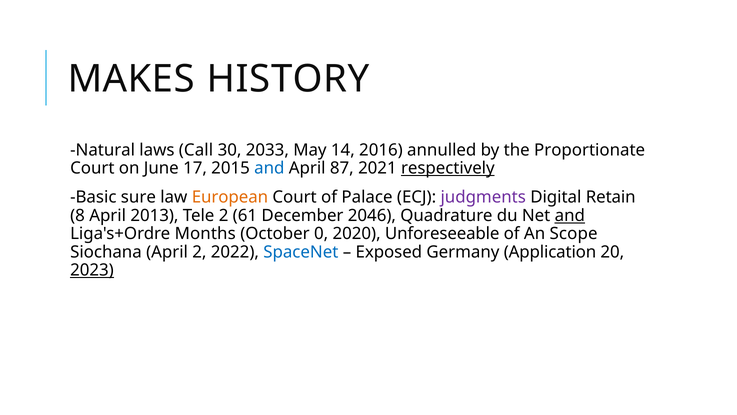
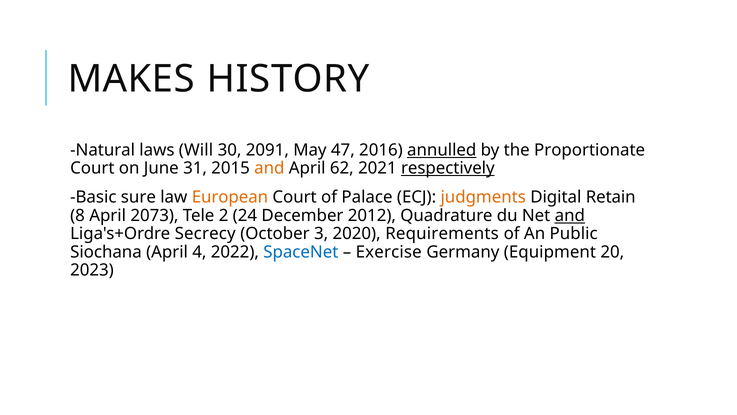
Call: Call -> Will
2033: 2033 -> 2091
14: 14 -> 47
annulled underline: none -> present
17: 17 -> 31
and at (269, 168) colour: blue -> orange
87: 87 -> 62
judgments colour: purple -> orange
2013: 2013 -> 2073
61: 61 -> 24
2046: 2046 -> 2012
Months: Months -> Secrecy
0: 0 -> 3
Unforeseeable: Unforeseeable -> Requirements
Scope: Scope -> Public
April 2: 2 -> 4
Exposed: Exposed -> Exercise
Application: Application -> Equipment
2023 underline: present -> none
